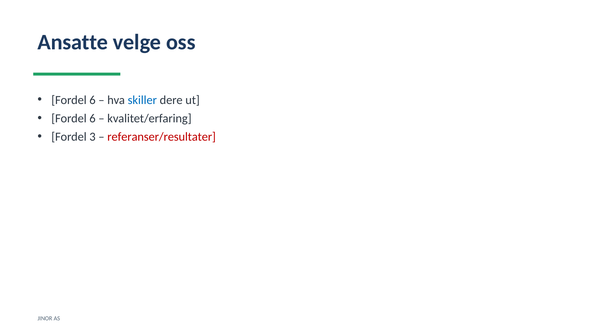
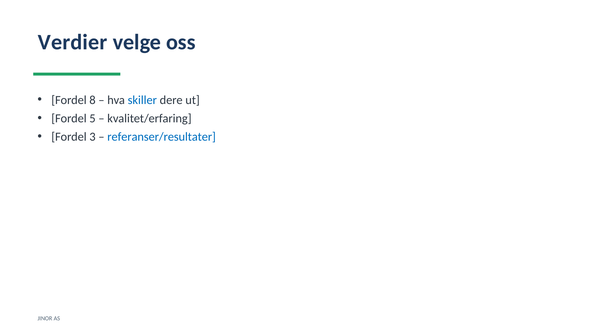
Ansatte: Ansatte -> Verdier
6 at (93, 100): 6 -> 8
6 at (93, 118): 6 -> 5
referanser/resultater colour: red -> blue
